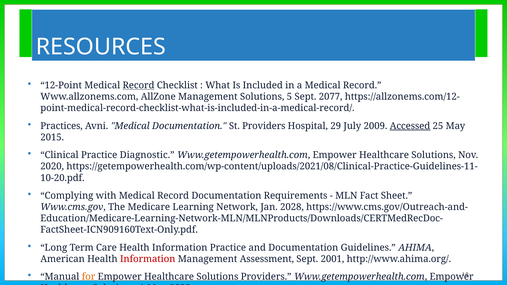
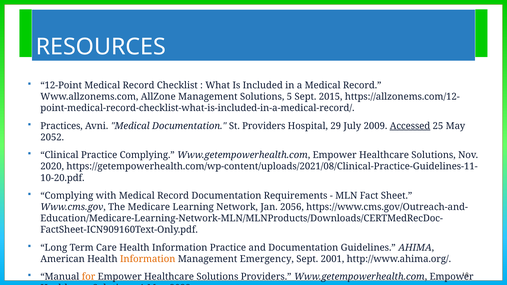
Record at (139, 85) underline: present -> none
2077: 2077 -> 2015
2015: 2015 -> 2052
Practice Diagnostic: Diagnostic -> Complying
2028: 2028 -> 2056
Information at (148, 259) colour: red -> orange
Assessment: Assessment -> Emergency
